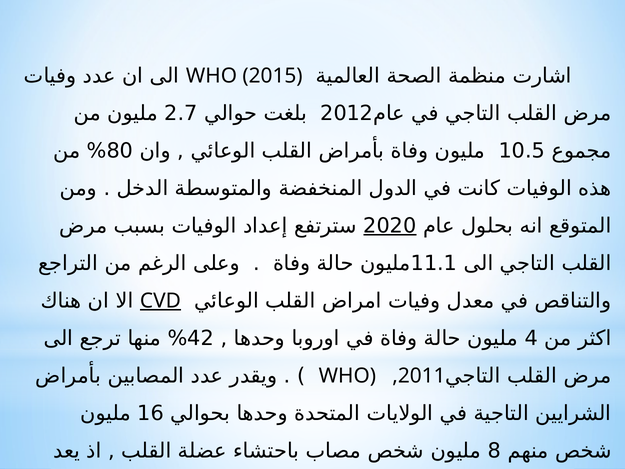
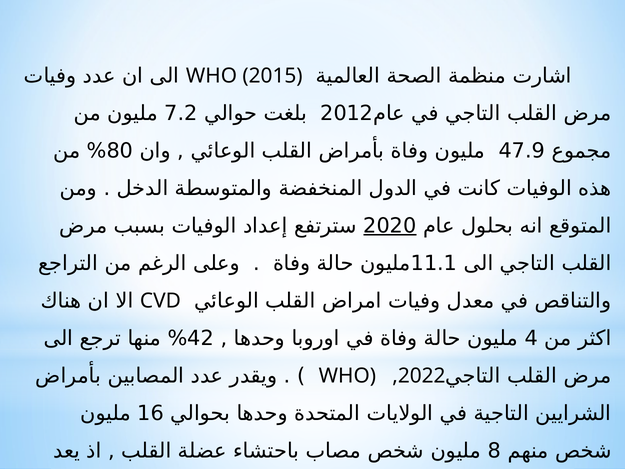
2.7: 2.7 -> 7.2
10.5: 10.5 -> 47.9
CVD underline: present -> none
,2011: ,2011 -> ,2022
